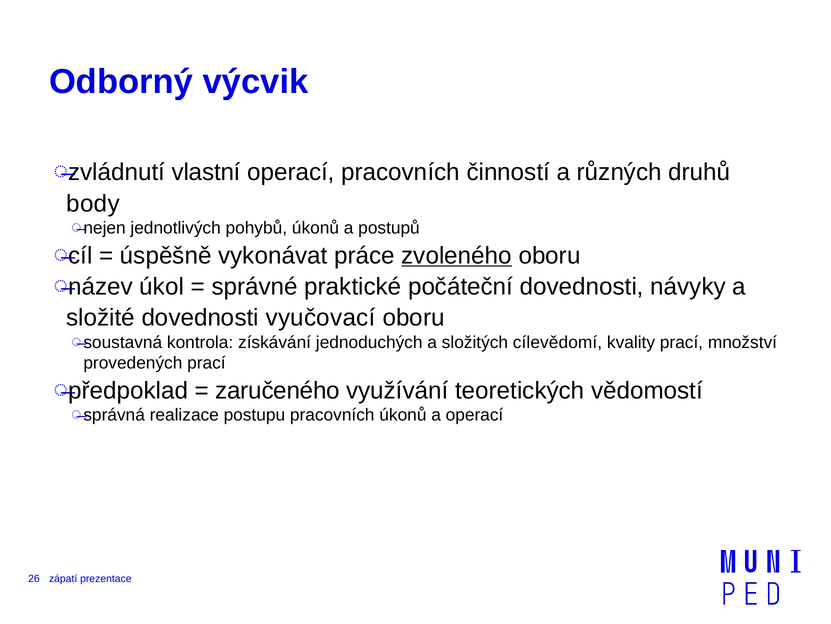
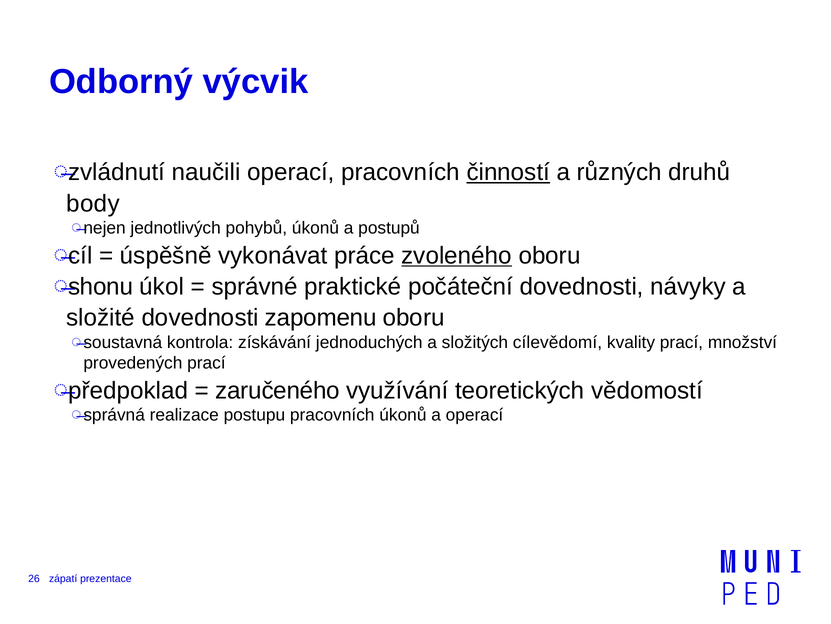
vlastní: vlastní -> naučili
činností underline: none -> present
název: název -> shonu
vyučovací: vyučovací -> zapomenu
